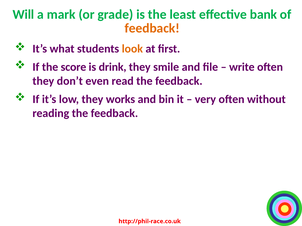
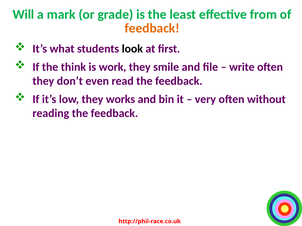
bank: bank -> from
look colour: orange -> black
score: score -> think
drink: drink -> work
